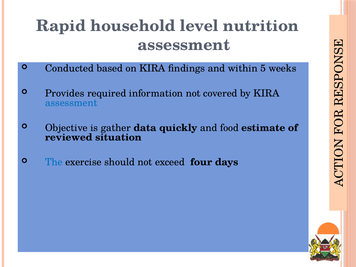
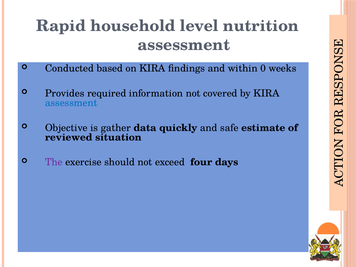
5: 5 -> 0
food: food -> safe
The colour: blue -> purple
